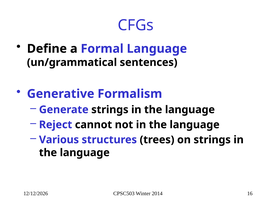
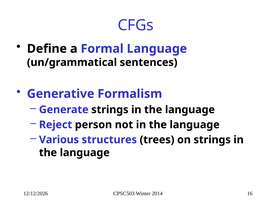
cannot: cannot -> person
